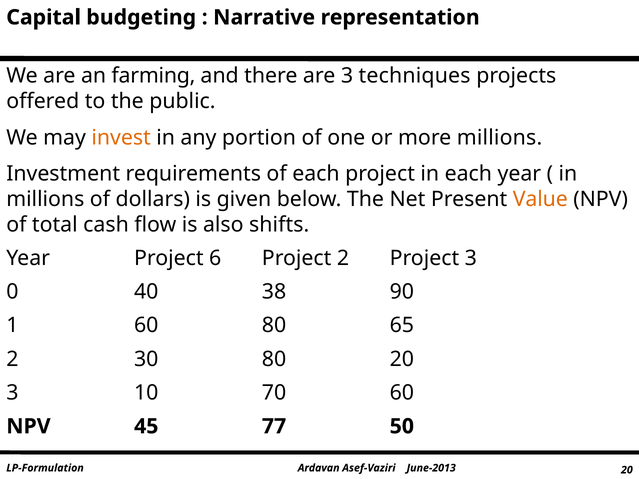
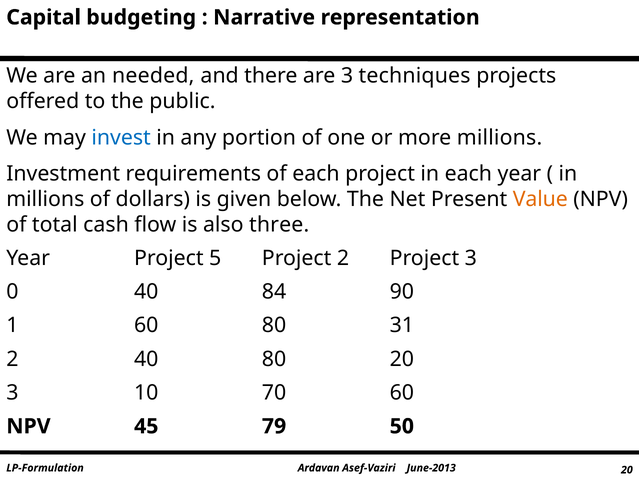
farming: farming -> needed
invest colour: orange -> blue
shifts: shifts -> three
6: 6 -> 5
38: 38 -> 84
65: 65 -> 31
2 30: 30 -> 40
77: 77 -> 79
